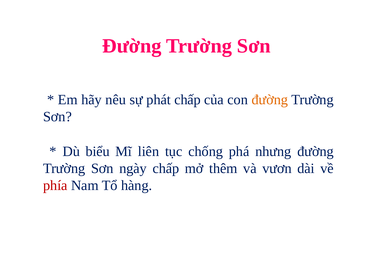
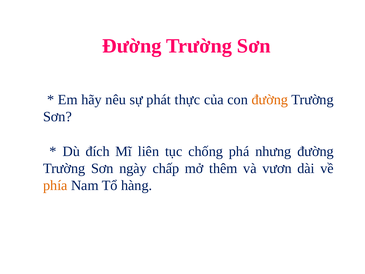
phát chấp: chấp -> thực
biểu: biểu -> đích
phía colour: red -> orange
